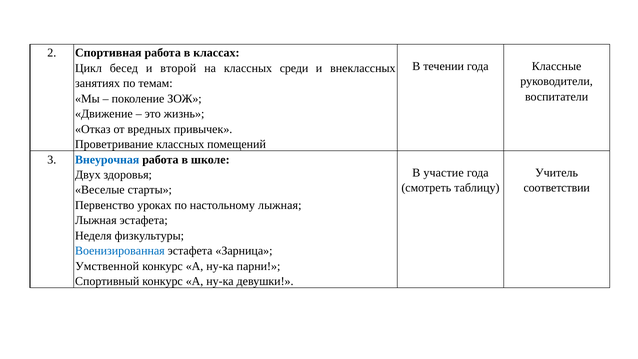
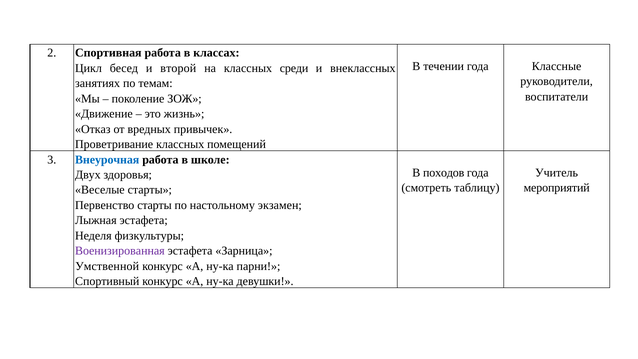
участие: участие -> походов
соответствии: соответствии -> мероприятий
Первенство уроках: уроках -> старты
настольному лыжная: лыжная -> экзамен
Военизированная colour: blue -> purple
